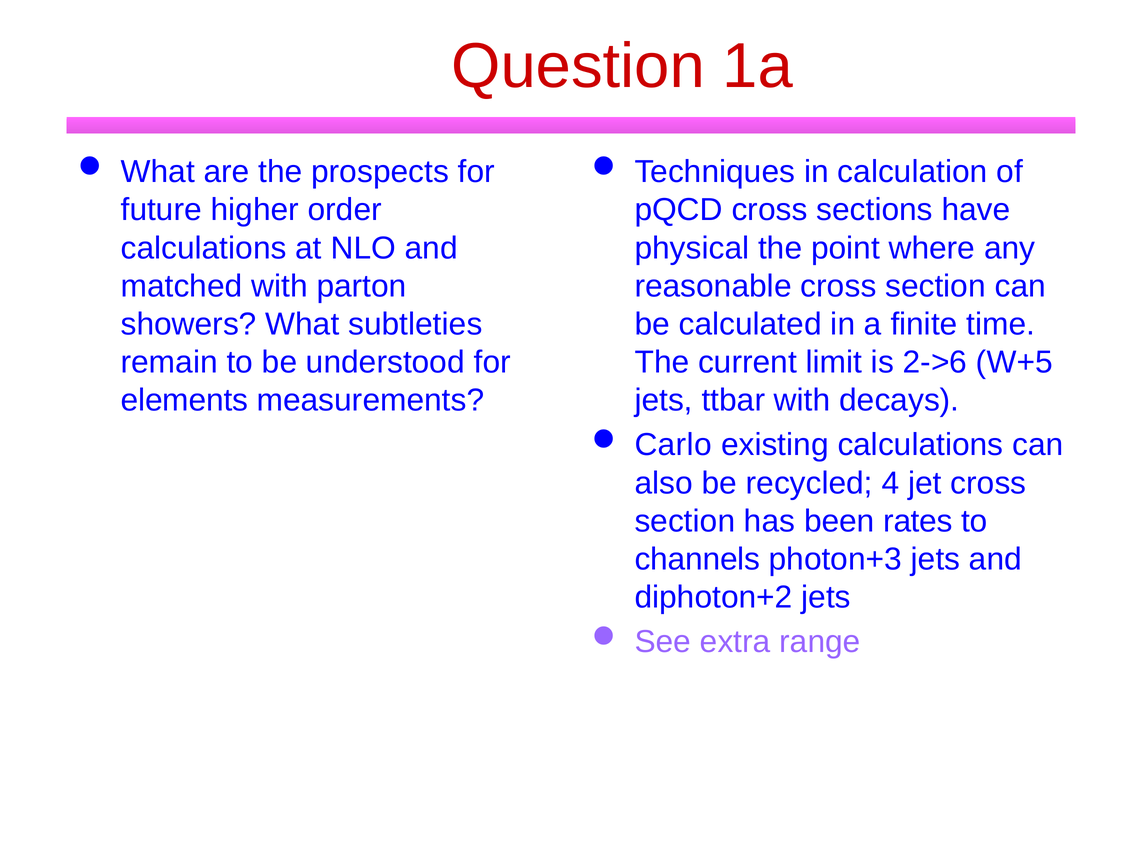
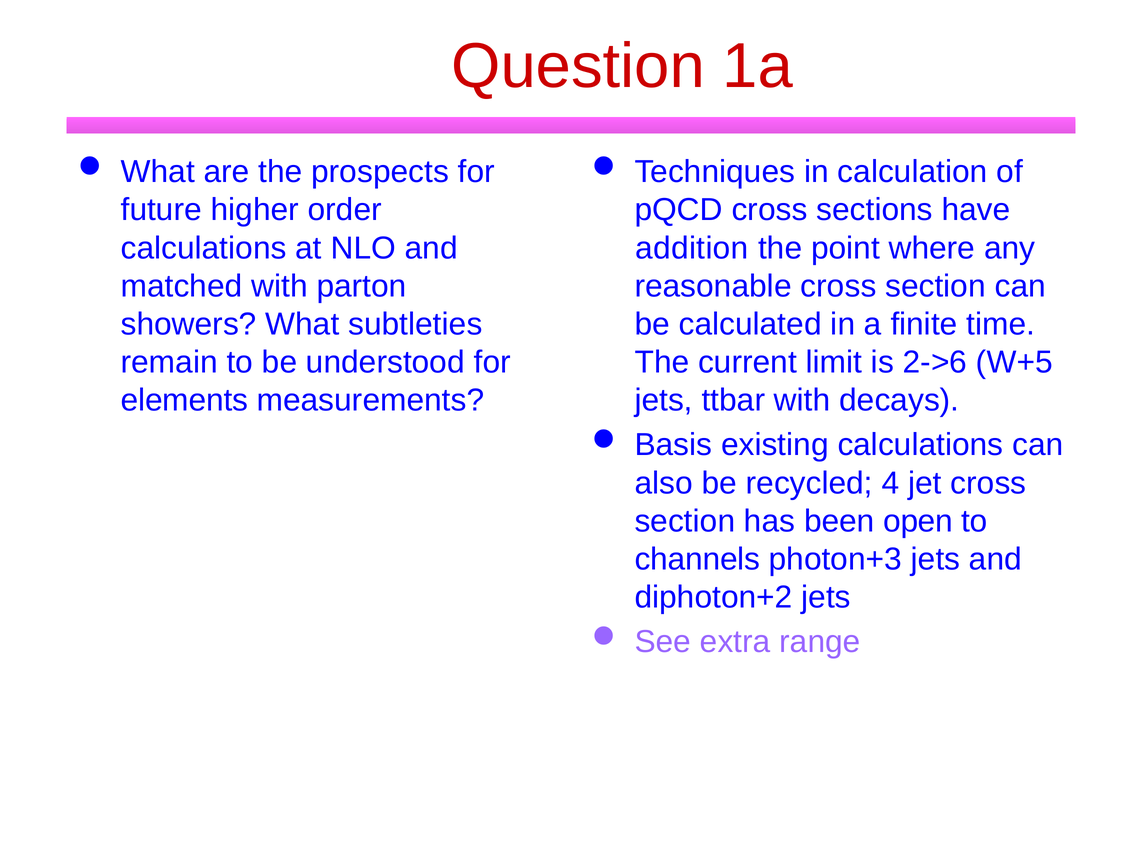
physical: physical -> addition
Carlo: Carlo -> Basis
rates: rates -> open
